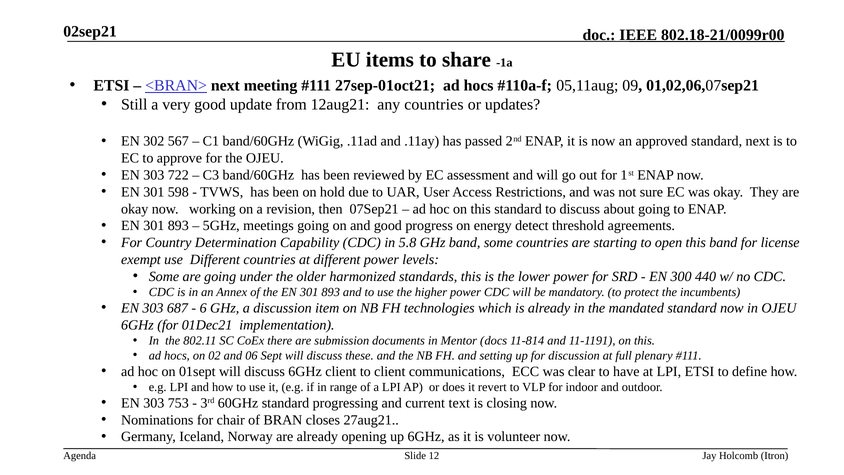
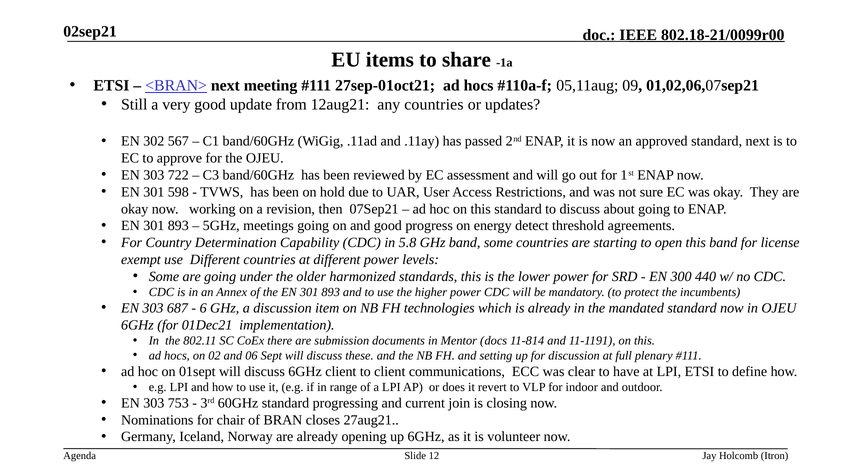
text: text -> join
